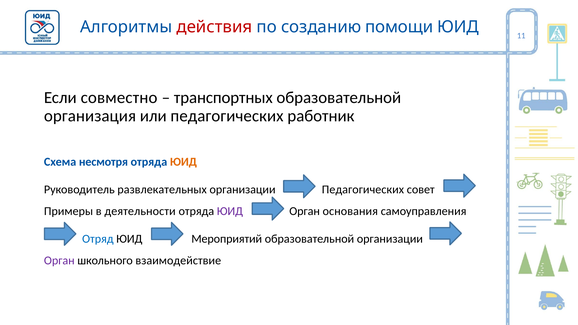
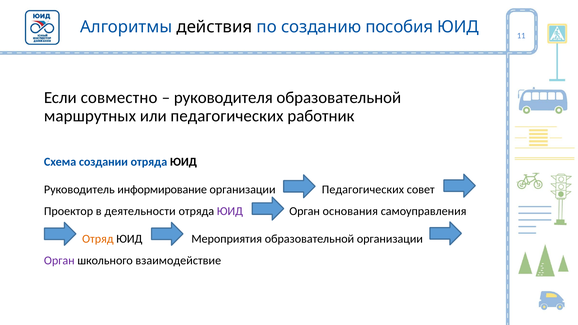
действия colour: red -> black
помощи: помощи -> пособия
транспортных: транспортных -> руководителя
организация: организация -> маршрутных
несмотря: несмотря -> создании
ЮИД at (183, 162) colour: orange -> black
развлекательных: развлекательных -> информирование
Примеры: Примеры -> Проектор
Отряд colour: blue -> orange
Мероприятий: Мероприятий -> Мероприятия
